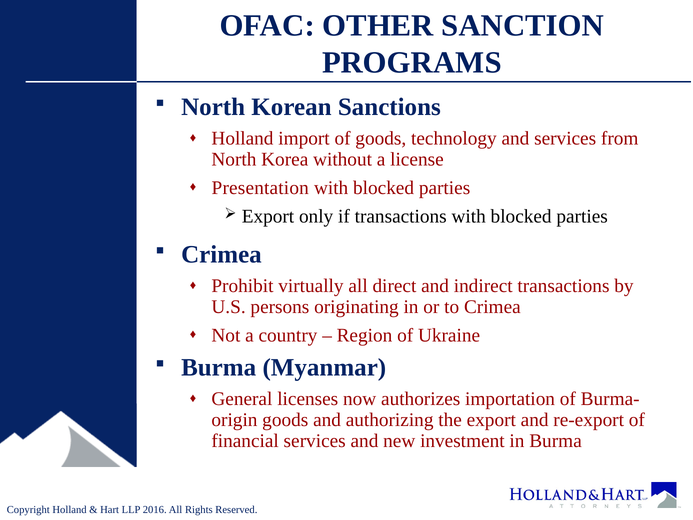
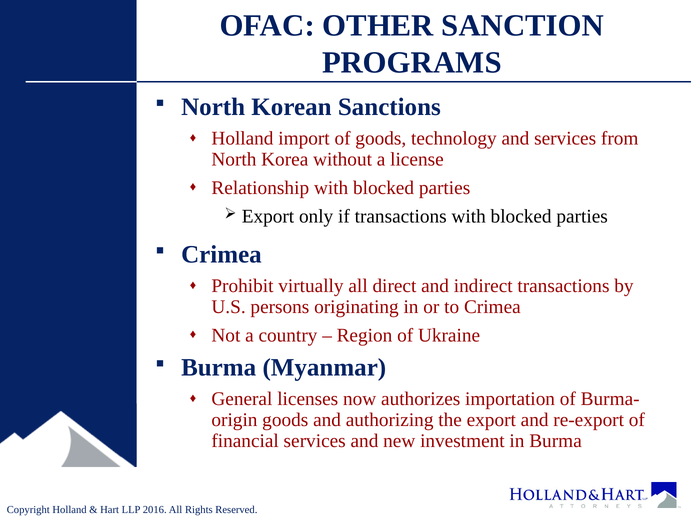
Presentation: Presentation -> Relationship
